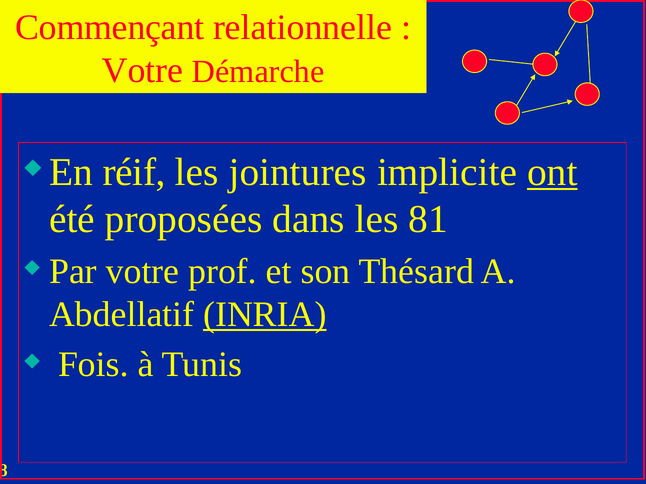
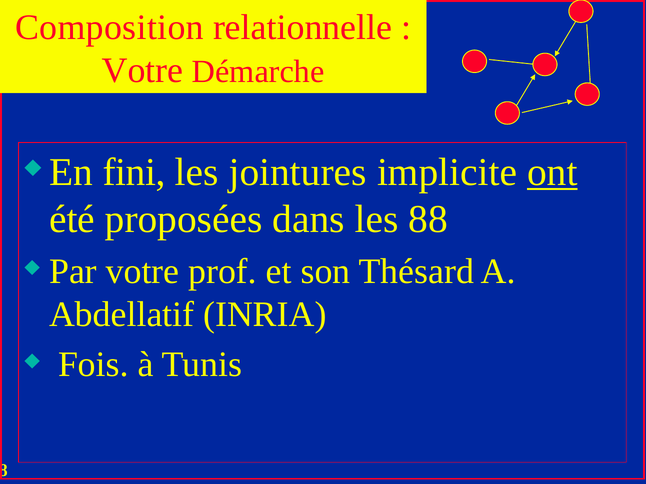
Commençant: Commençant -> Composition
réif: réif -> fini
81: 81 -> 88
INRIA underline: present -> none
